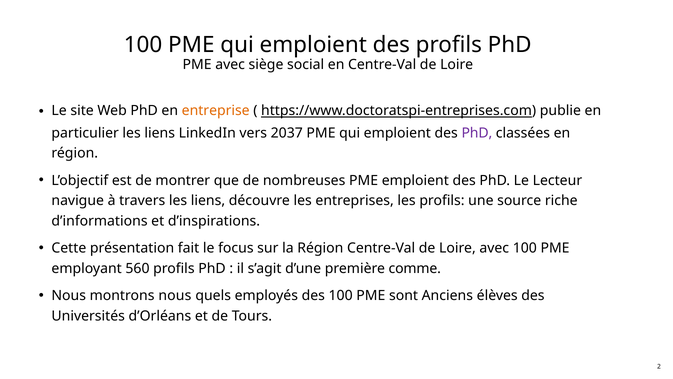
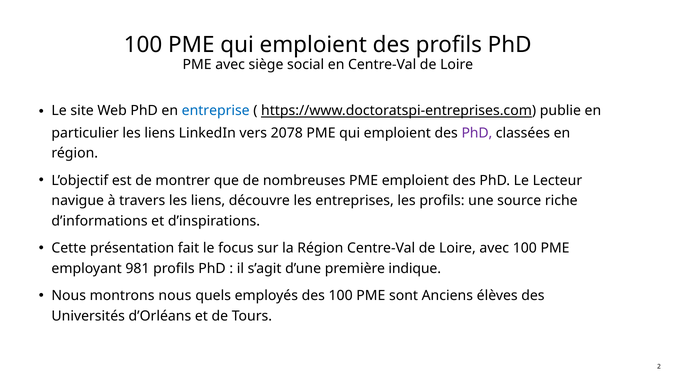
entreprise colour: orange -> blue
2037: 2037 -> 2078
560: 560 -> 981
comme: comme -> indique
